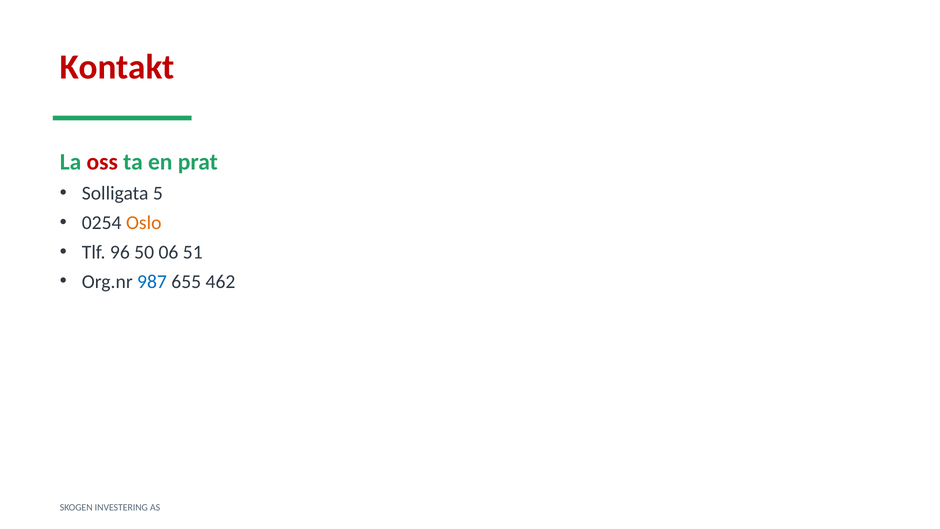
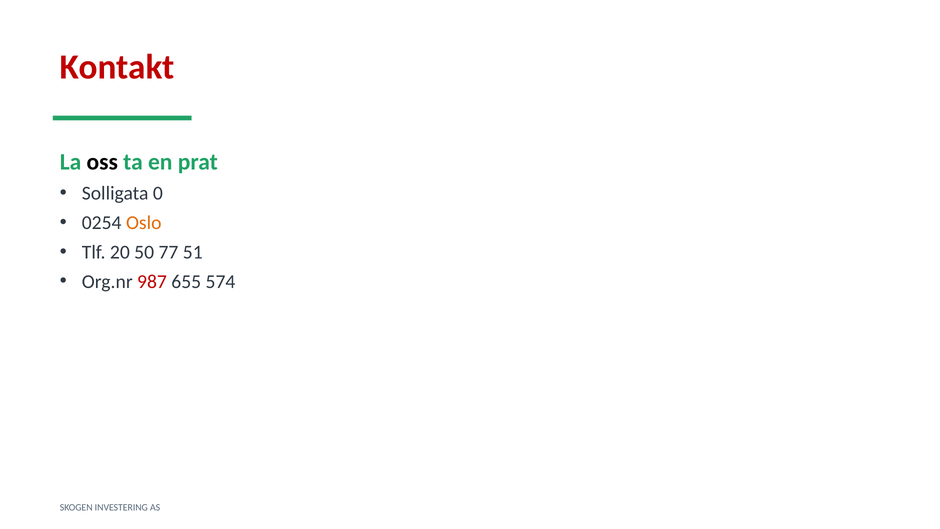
oss colour: red -> black
5: 5 -> 0
96: 96 -> 20
06: 06 -> 77
987 colour: blue -> red
462: 462 -> 574
